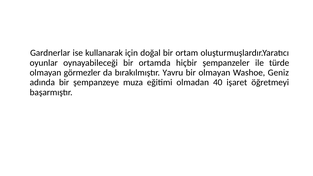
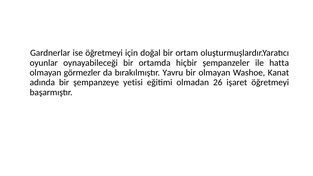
ise kullanarak: kullanarak -> öğretmeyi
türde: türde -> hatta
Geniz: Geniz -> Kanat
muza: muza -> yetisi
40: 40 -> 26
